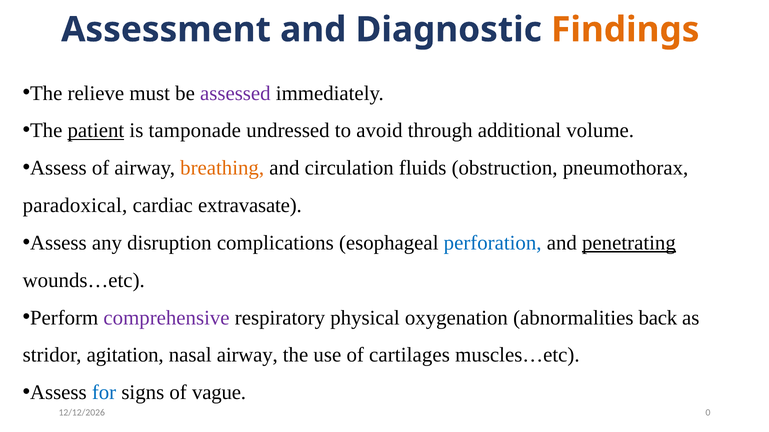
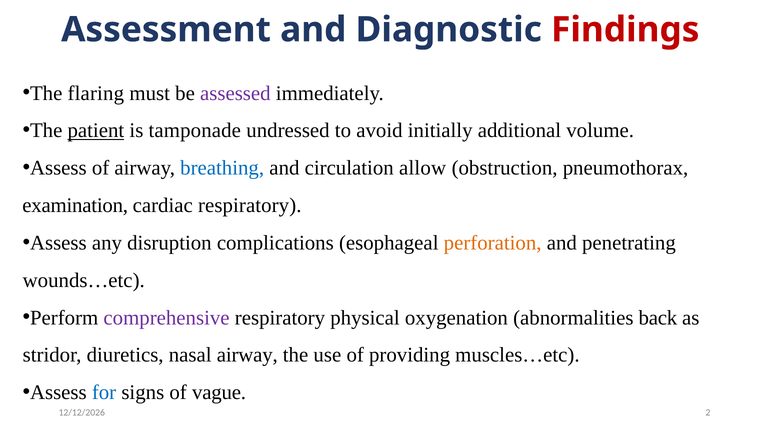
Findings colour: orange -> red
relieve: relieve -> flaring
through: through -> initially
breathing colour: orange -> blue
fluids: fluids -> allow
paradoxical: paradoxical -> examination
cardiac extravasate: extravasate -> respiratory
perforation colour: blue -> orange
penetrating underline: present -> none
agitation: agitation -> diuretics
cartilages: cartilages -> providing
0: 0 -> 2
